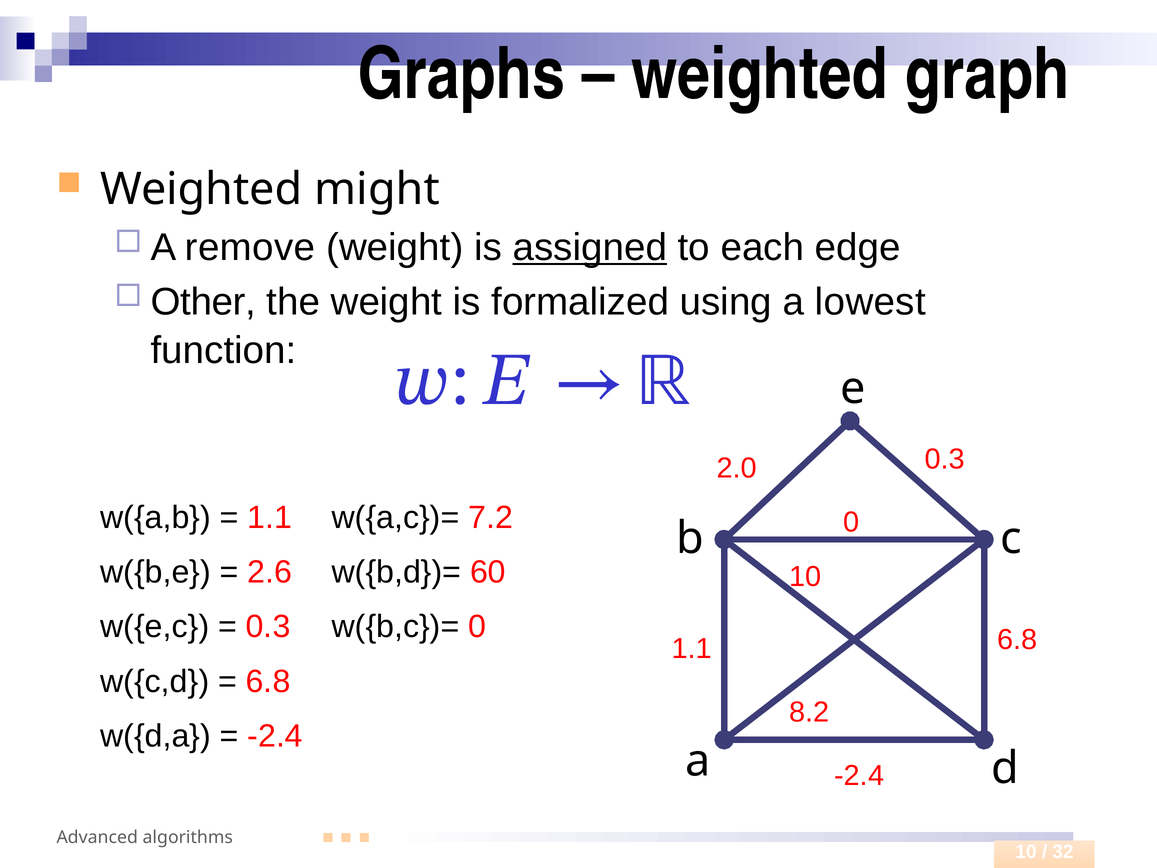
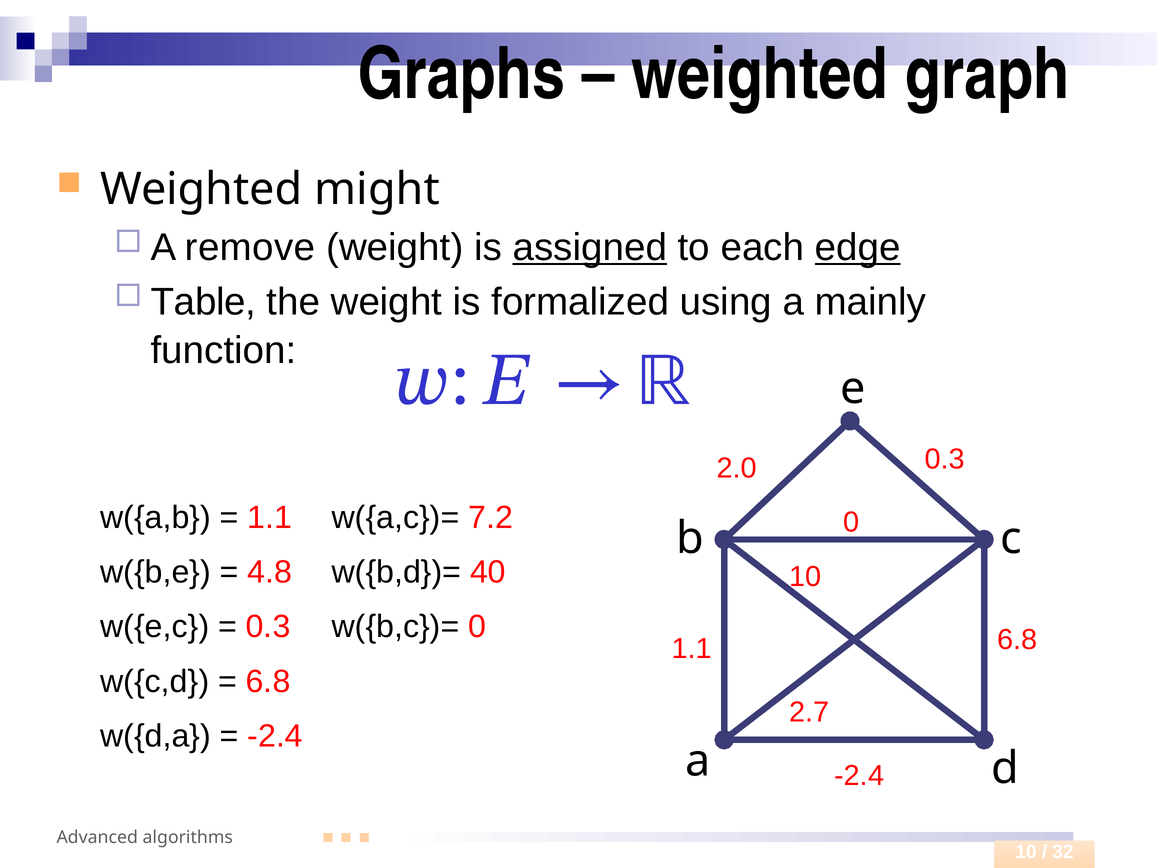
edge underline: none -> present
Other: Other -> Table
lowest: lowest -> mainly
2.6: 2.6 -> 4.8
60: 60 -> 40
8.2: 8.2 -> 2.7
